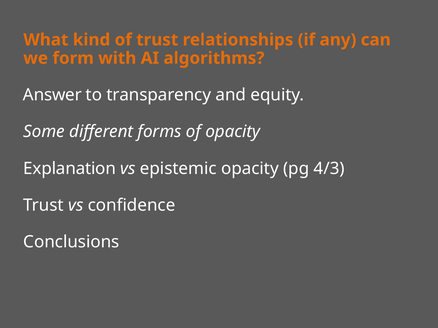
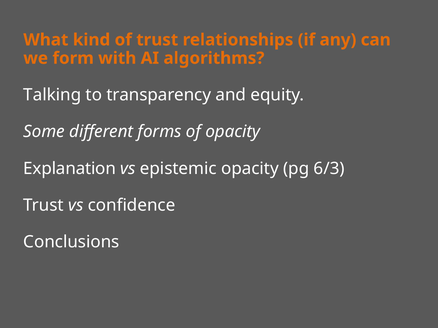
Answer: Answer -> Talking
4/3: 4/3 -> 6/3
